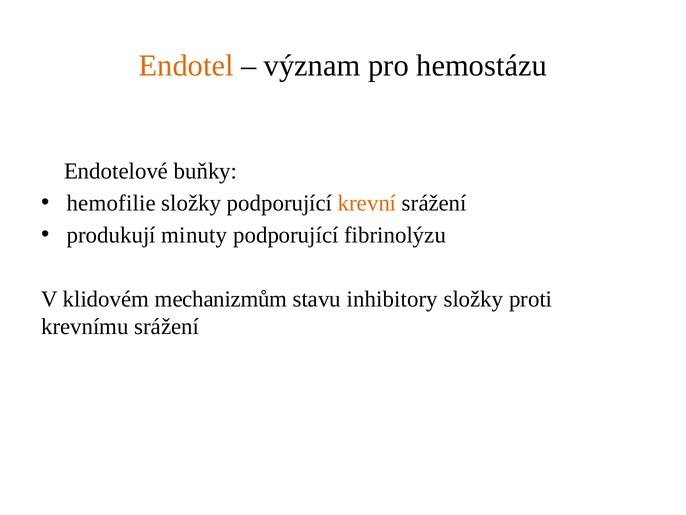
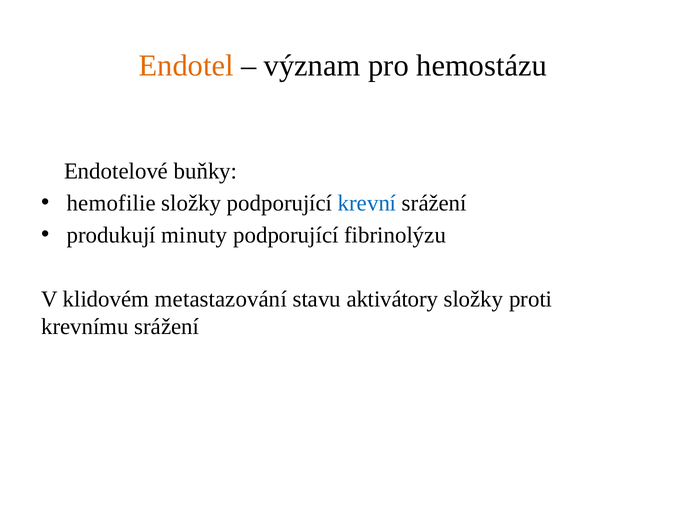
krevní colour: orange -> blue
mechanizmům: mechanizmům -> metastazování
inhibitory: inhibitory -> aktivátory
